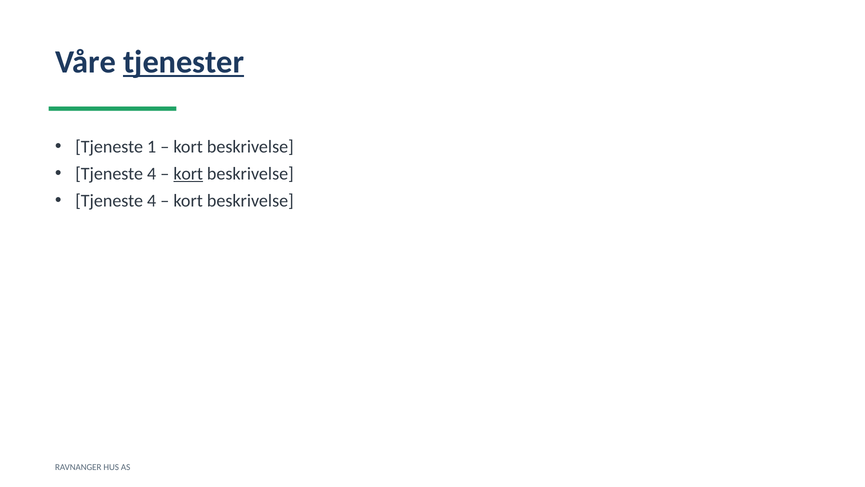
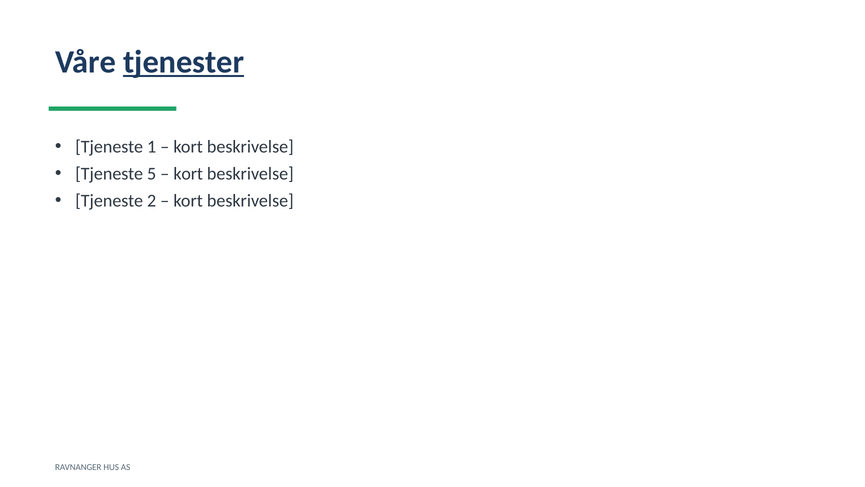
4 at (152, 174): 4 -> 5
kort at (188, 174) underline: present -> none
4 at (152, 201): 4 -> 2
